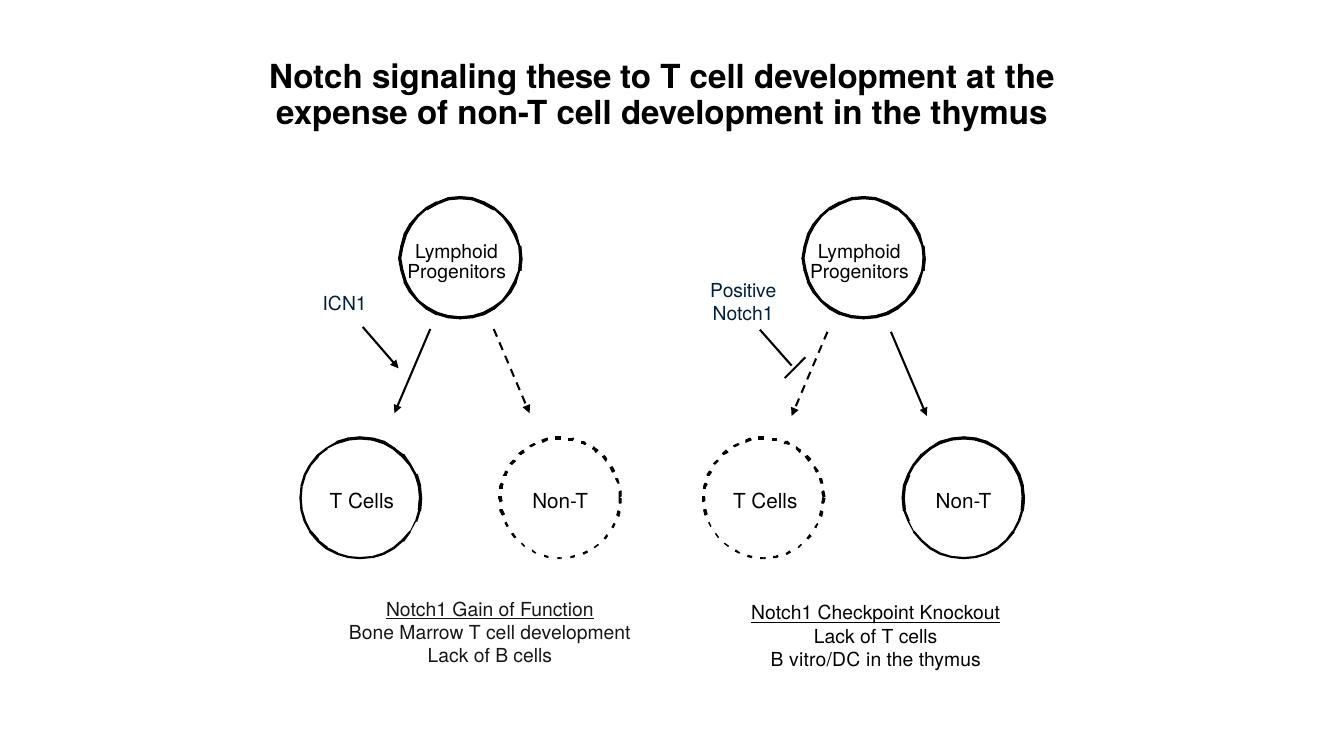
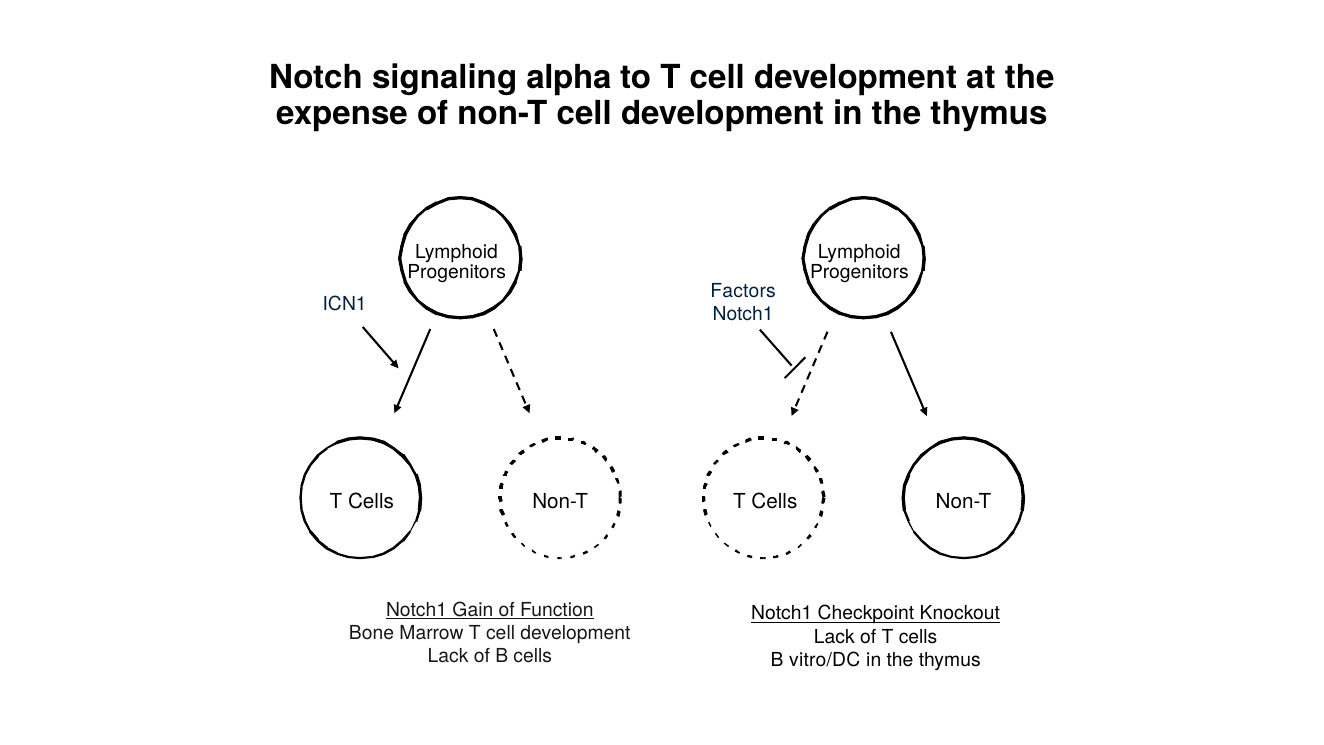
these: these -> alpha
Positive: Positive -> Factors
